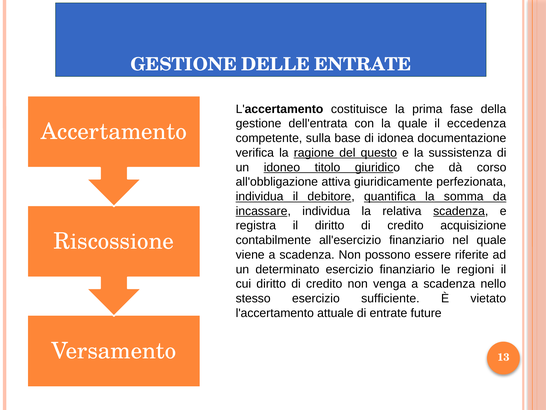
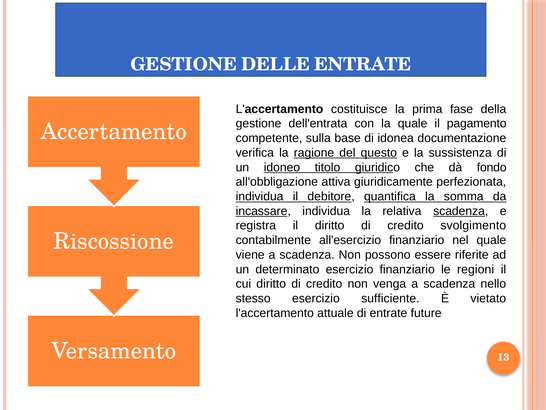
eccedenza: eccedenza -> pagamento
corso: corso -> fondo
acquisizione: acquisizione -> svolgimento
